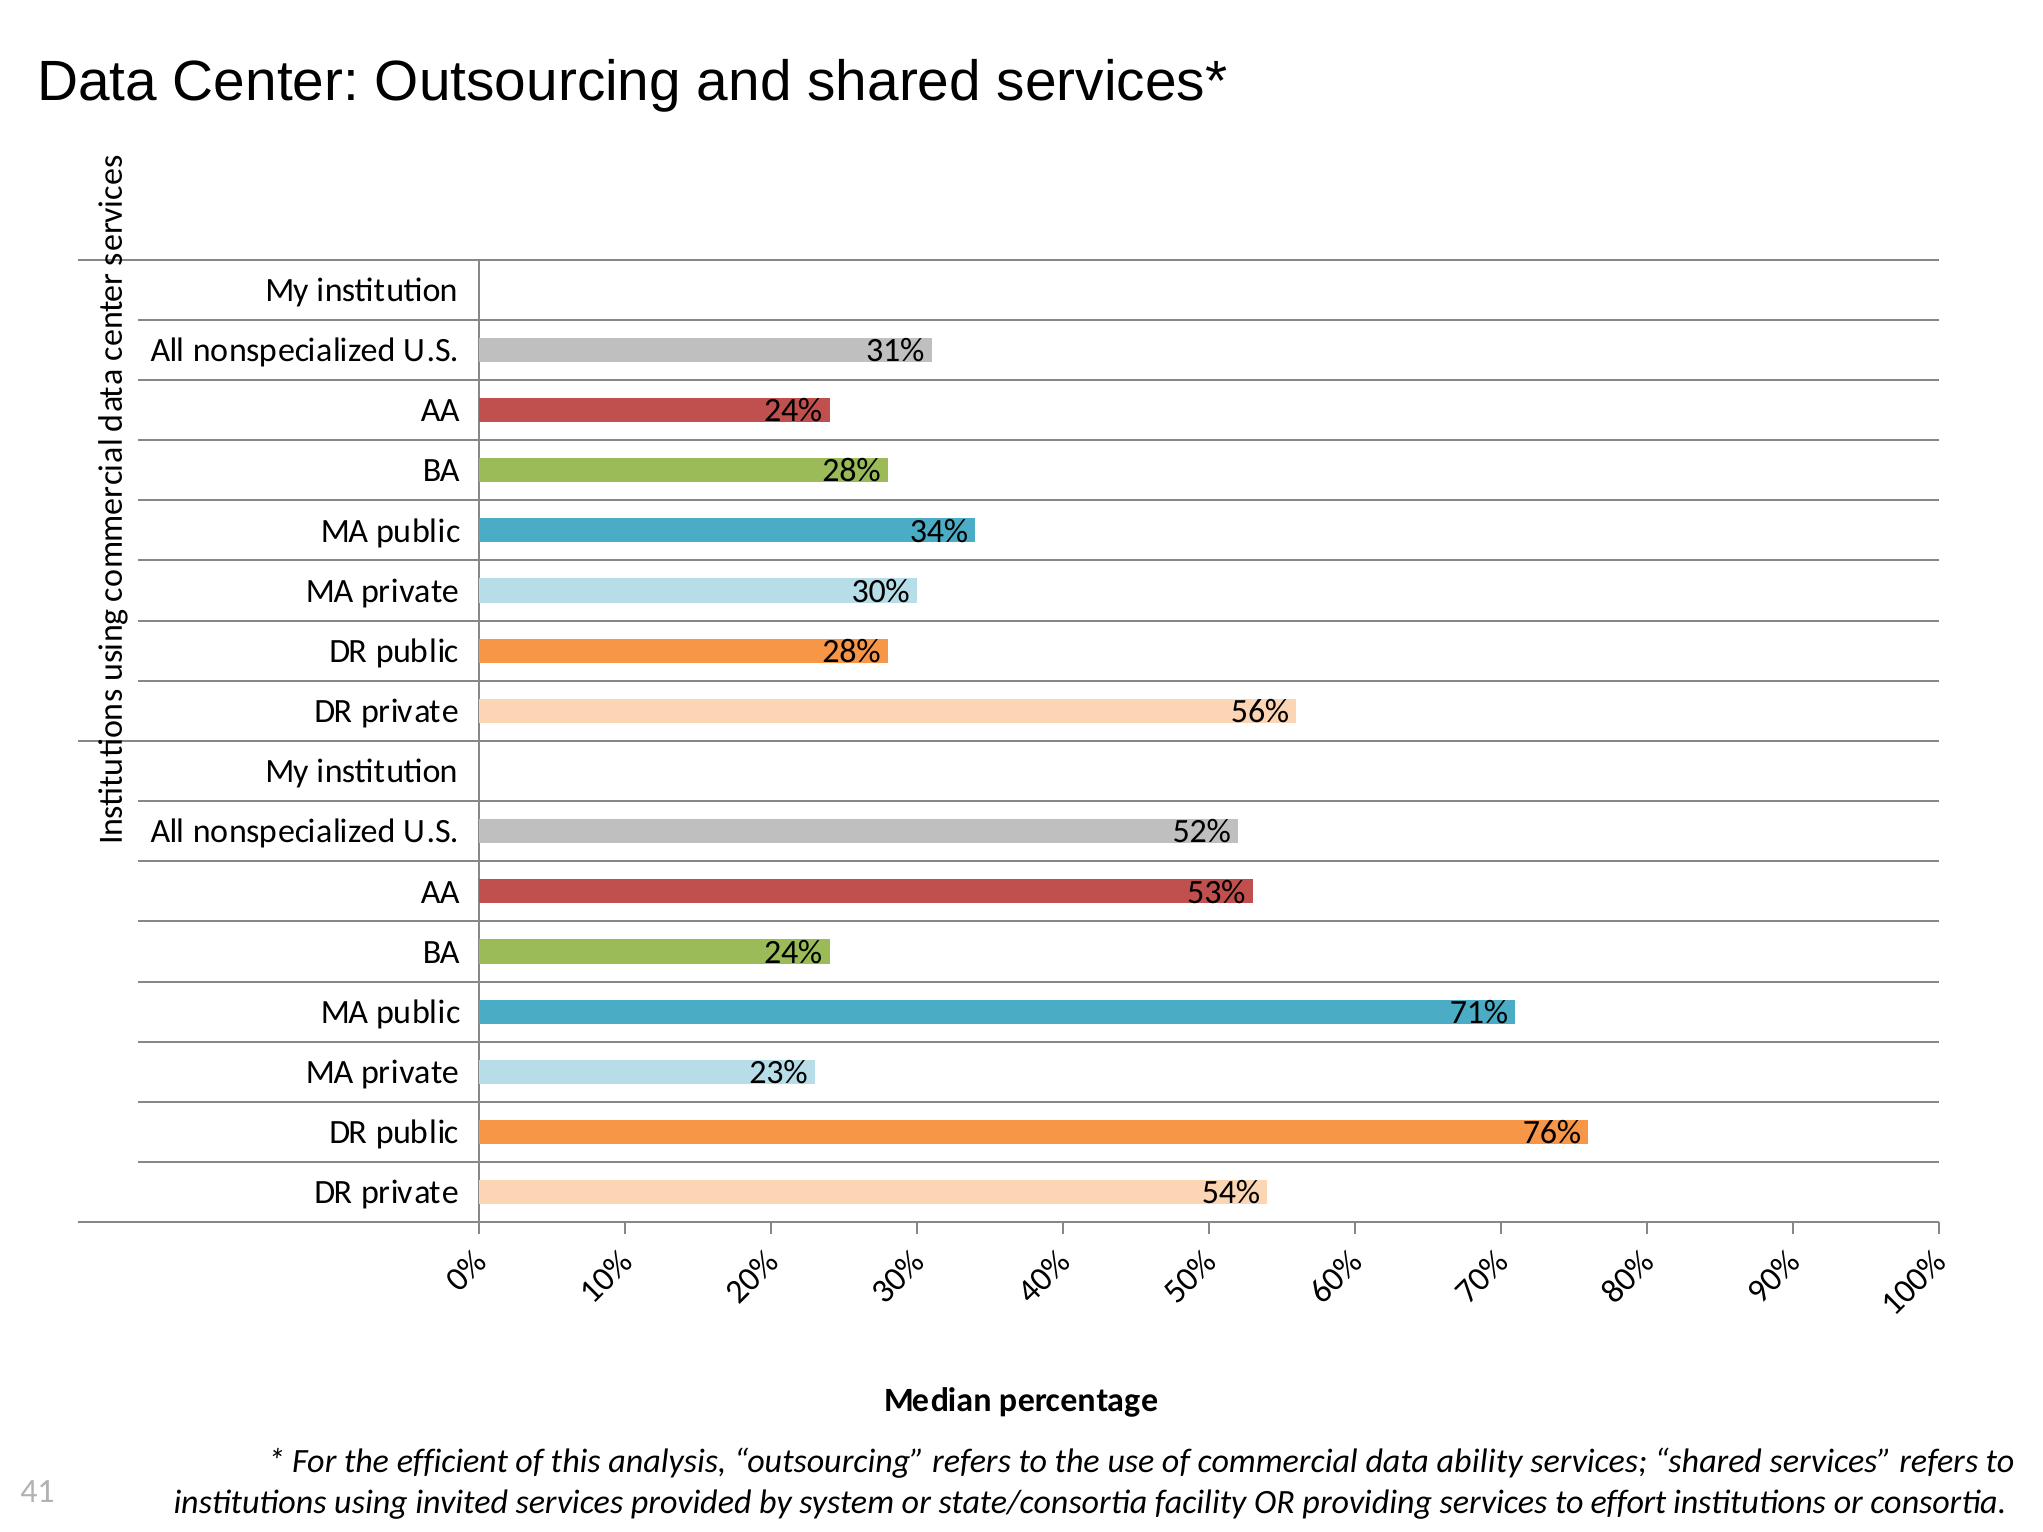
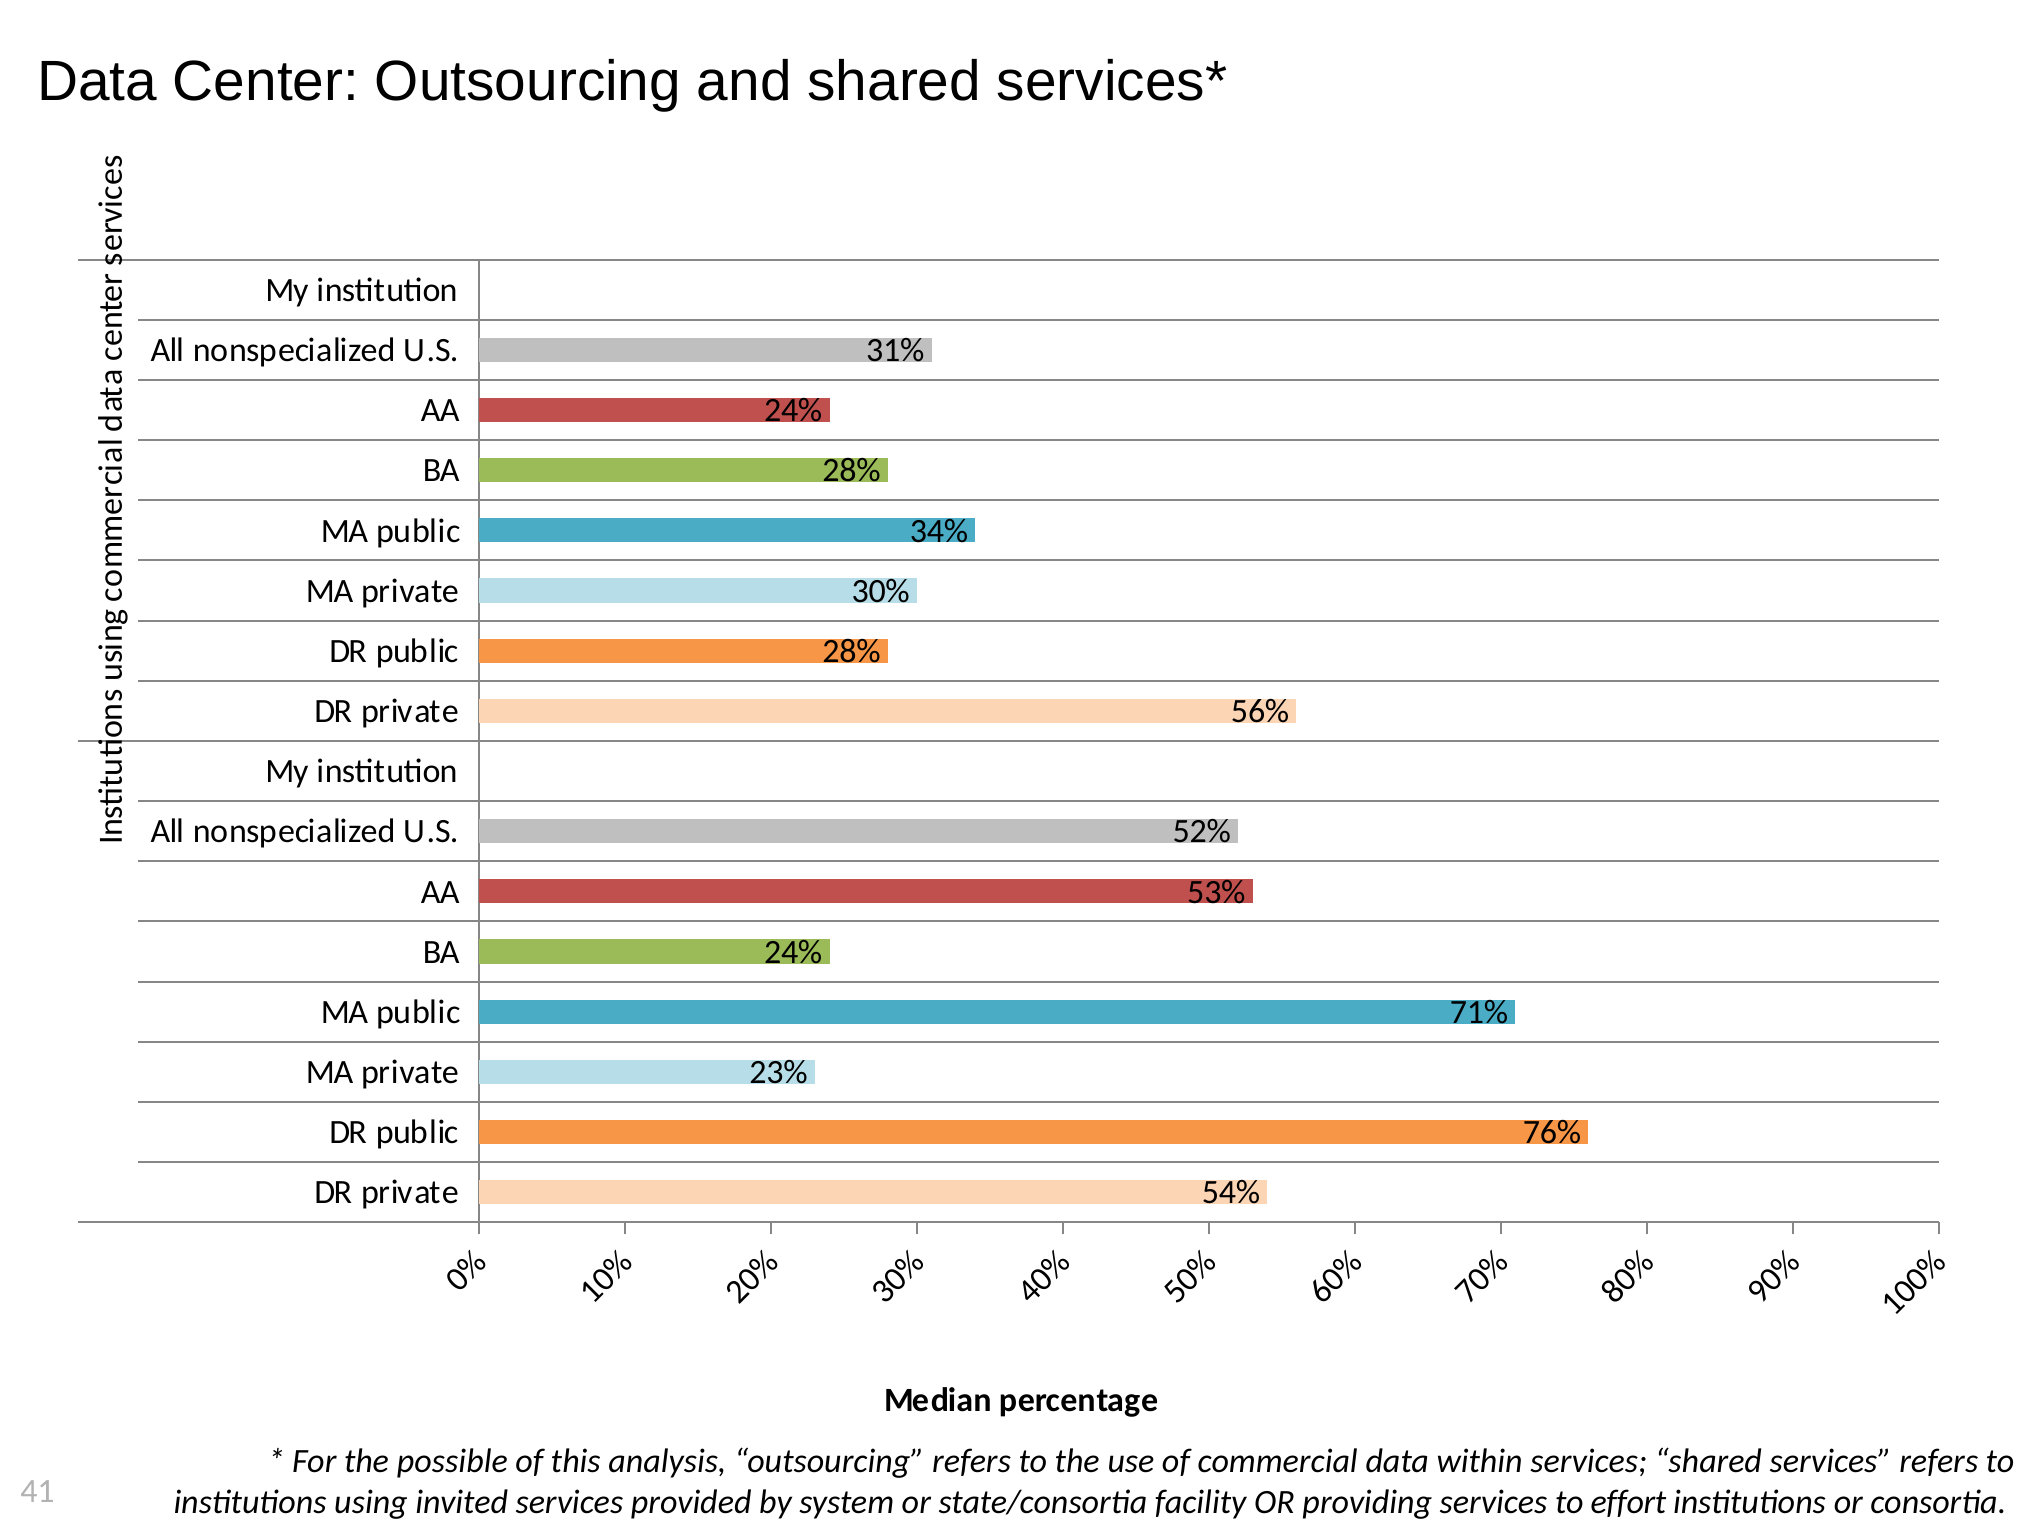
efficient: efficient -> possible
ability: ability -> within
